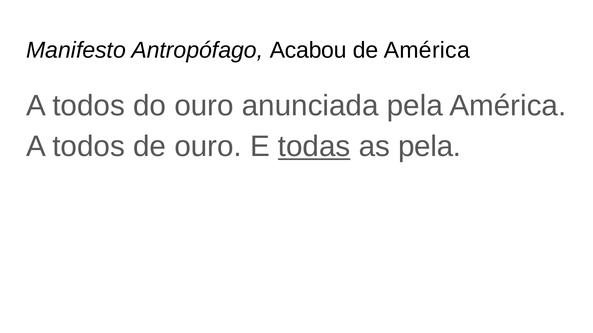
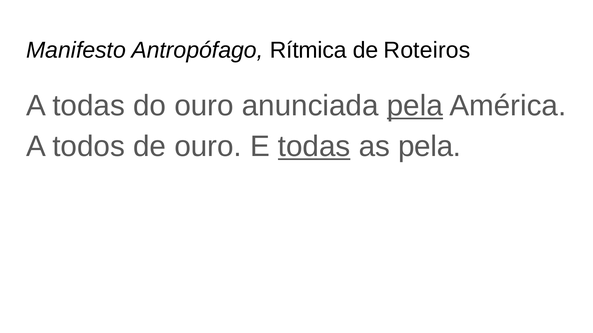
Acabou: Acabou -> Rítmica
de América: América -> Roteiros
todos at (89, 106): todos -> todas
pela at (415, 106) underline: none -> present
